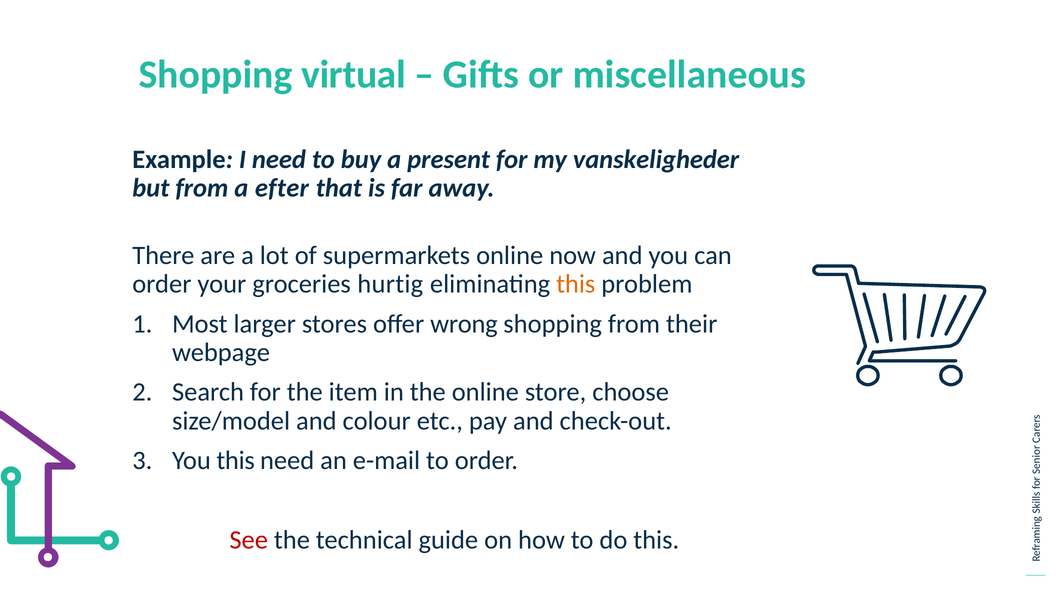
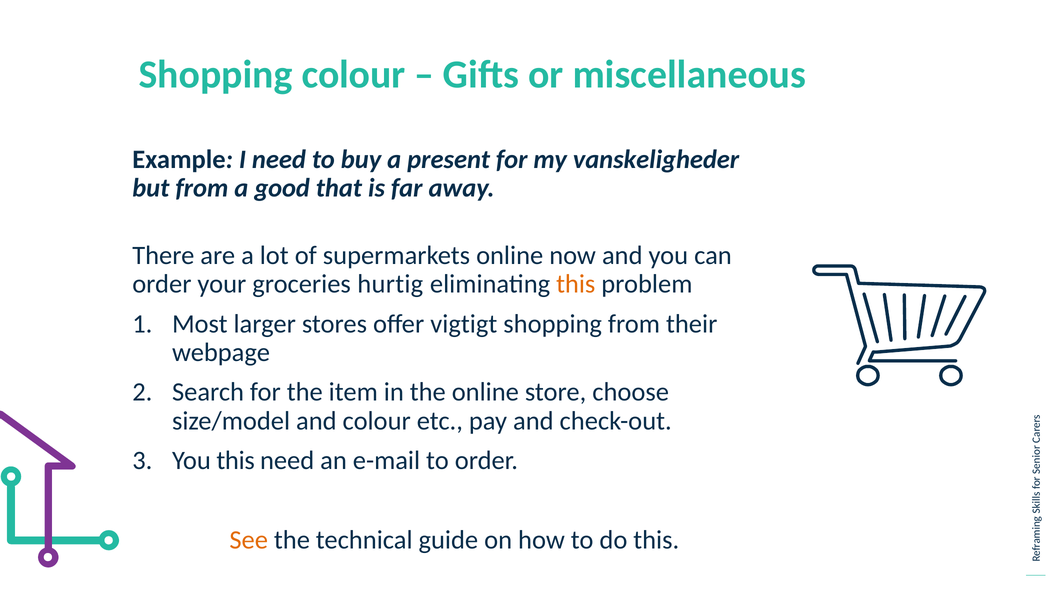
Shopping virtual: virtual -> colour
efter: efter -> good
wrong: wrong -> vigtigt
See colour: red -> orange
